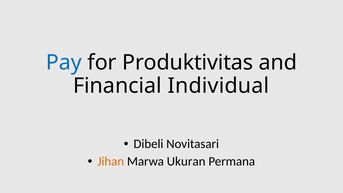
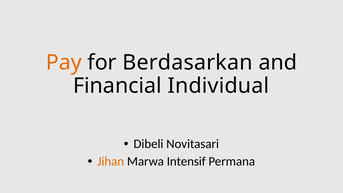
Pay colour: blue -> orange
Produktivitas: Produktivitas -> Berdasarkan
Ukuran: Ukuran -> Intensif
